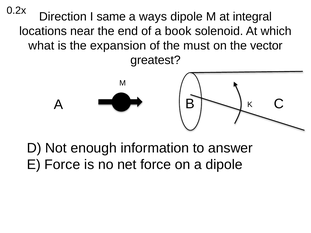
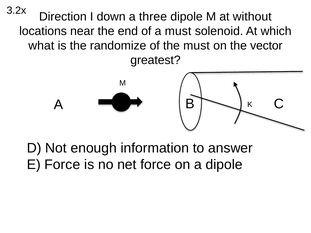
0.2x: 0.2x -> 3.2x
same: same -> down
ways: ways -> three
integral: integral -> without
a book: book -> must
expansion: expansion -> randomize
